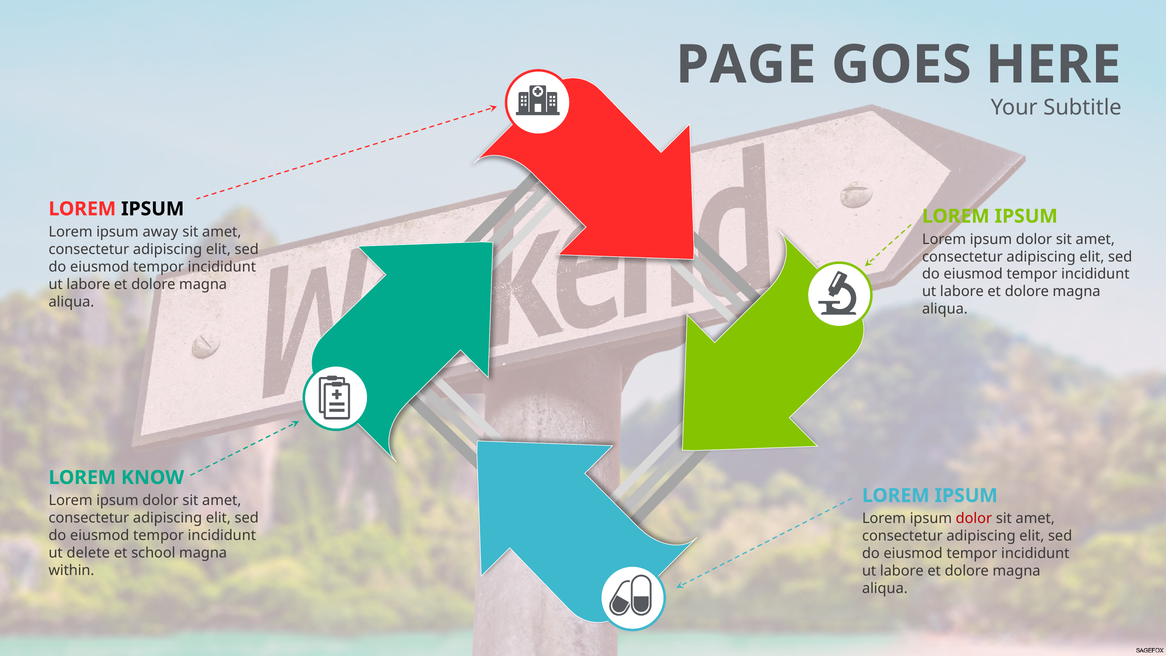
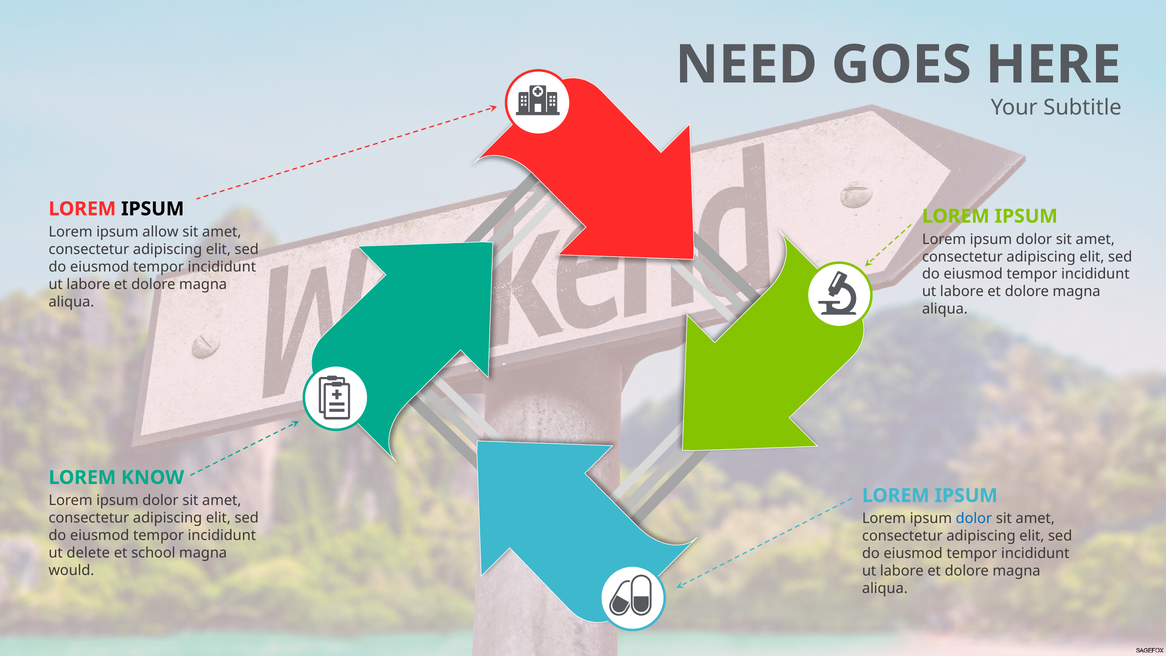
PAGE: PAGE -> NEED
away: away -> allow
dolor at (974, 518) colour: red -> blue
within: within -> would
